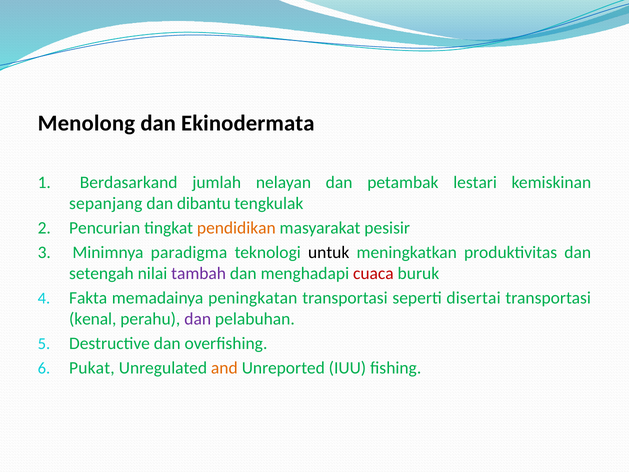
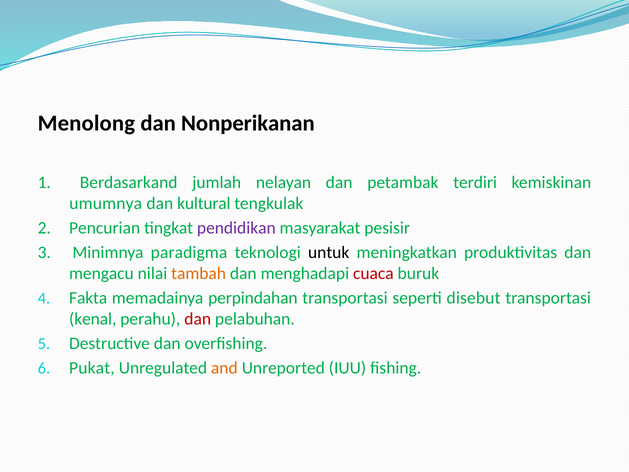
Ekinodermata: Ekinodermata -> Nonperikanan
lestari: lestari -> terdiri
sepanjang: sepanjang -> umumnya
dibantu: dibantu -> kultural
pendidikan colour: orange -> purple
setengah: setengah -> mengacu
tambah colour: purple -> orange
peningkatan: peningkatan -> perpindahan
disertai: disertai -> disebut
dan at (198, 319) colour: purple -> red
